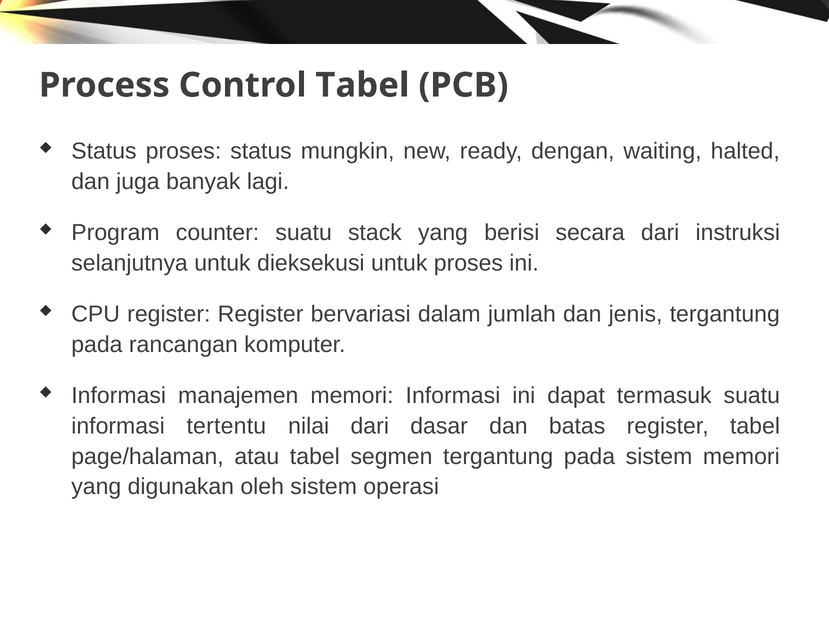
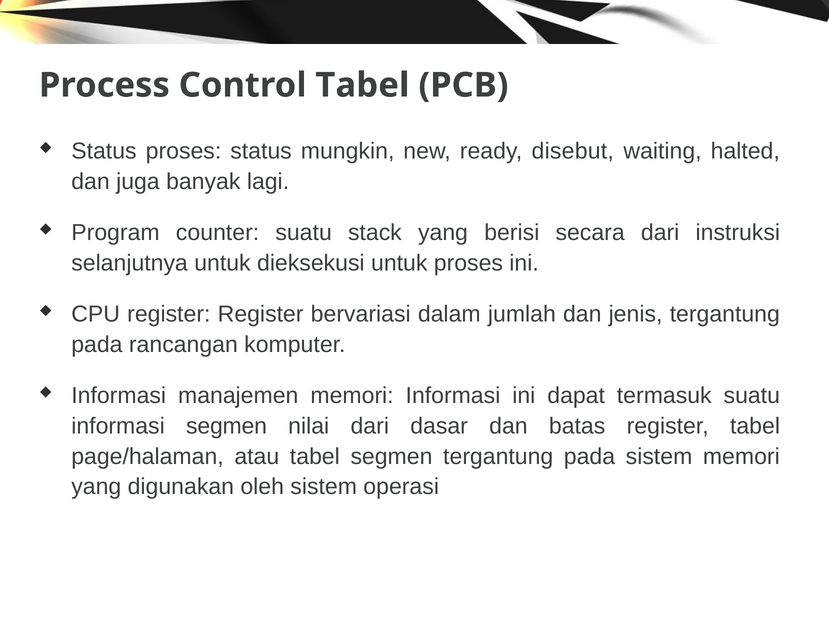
dengan: dengan -> disebut
informasi tertentu: tertentu -> segmen
